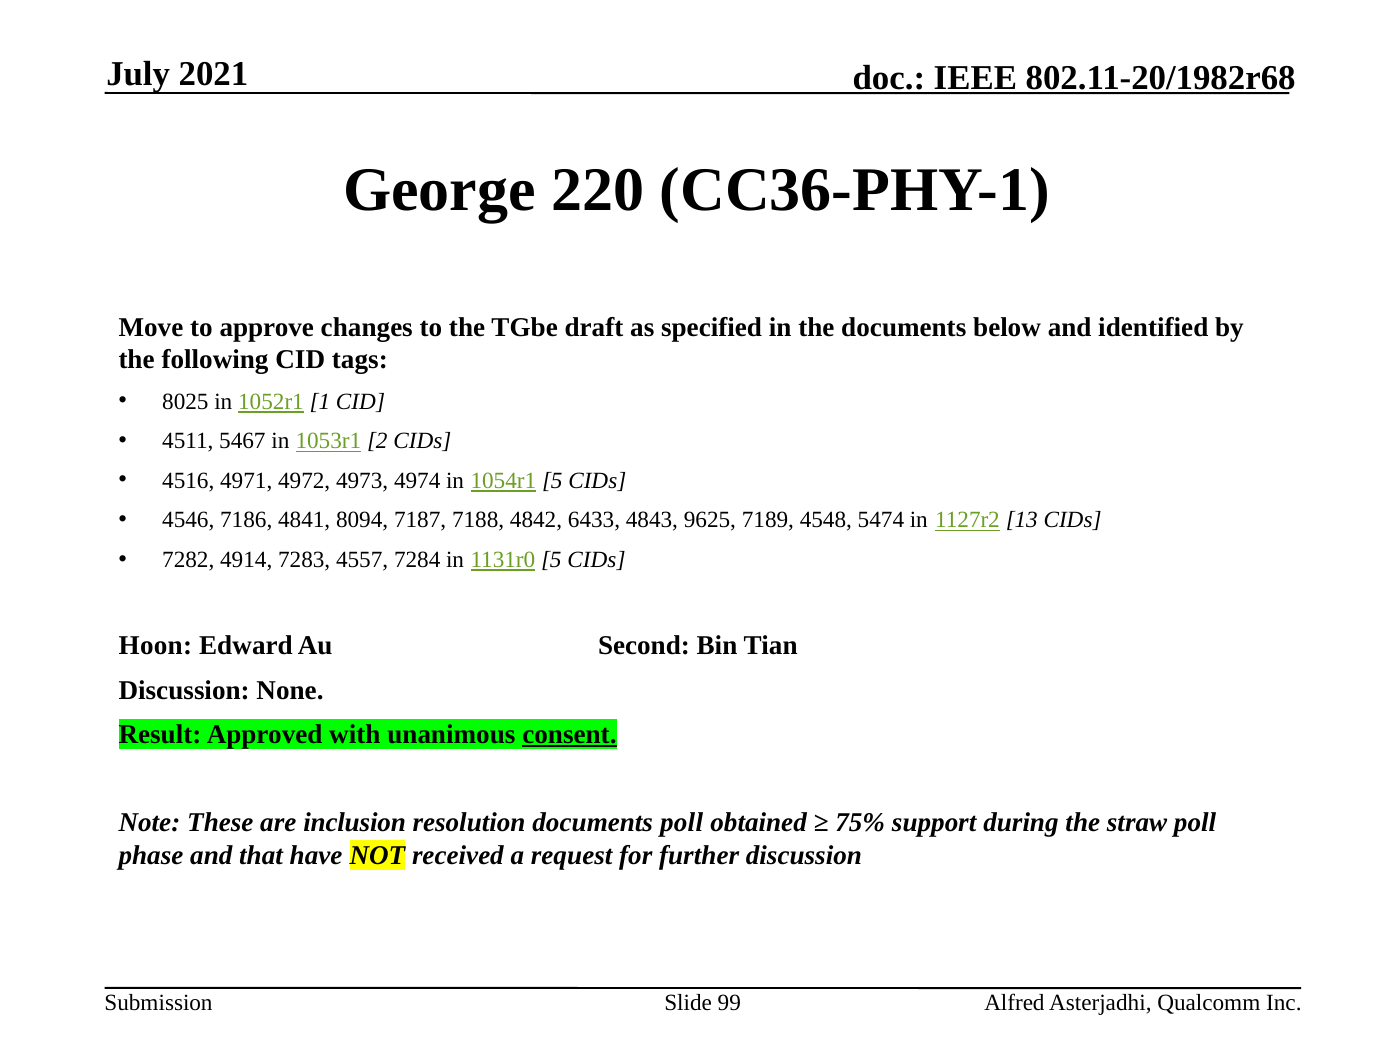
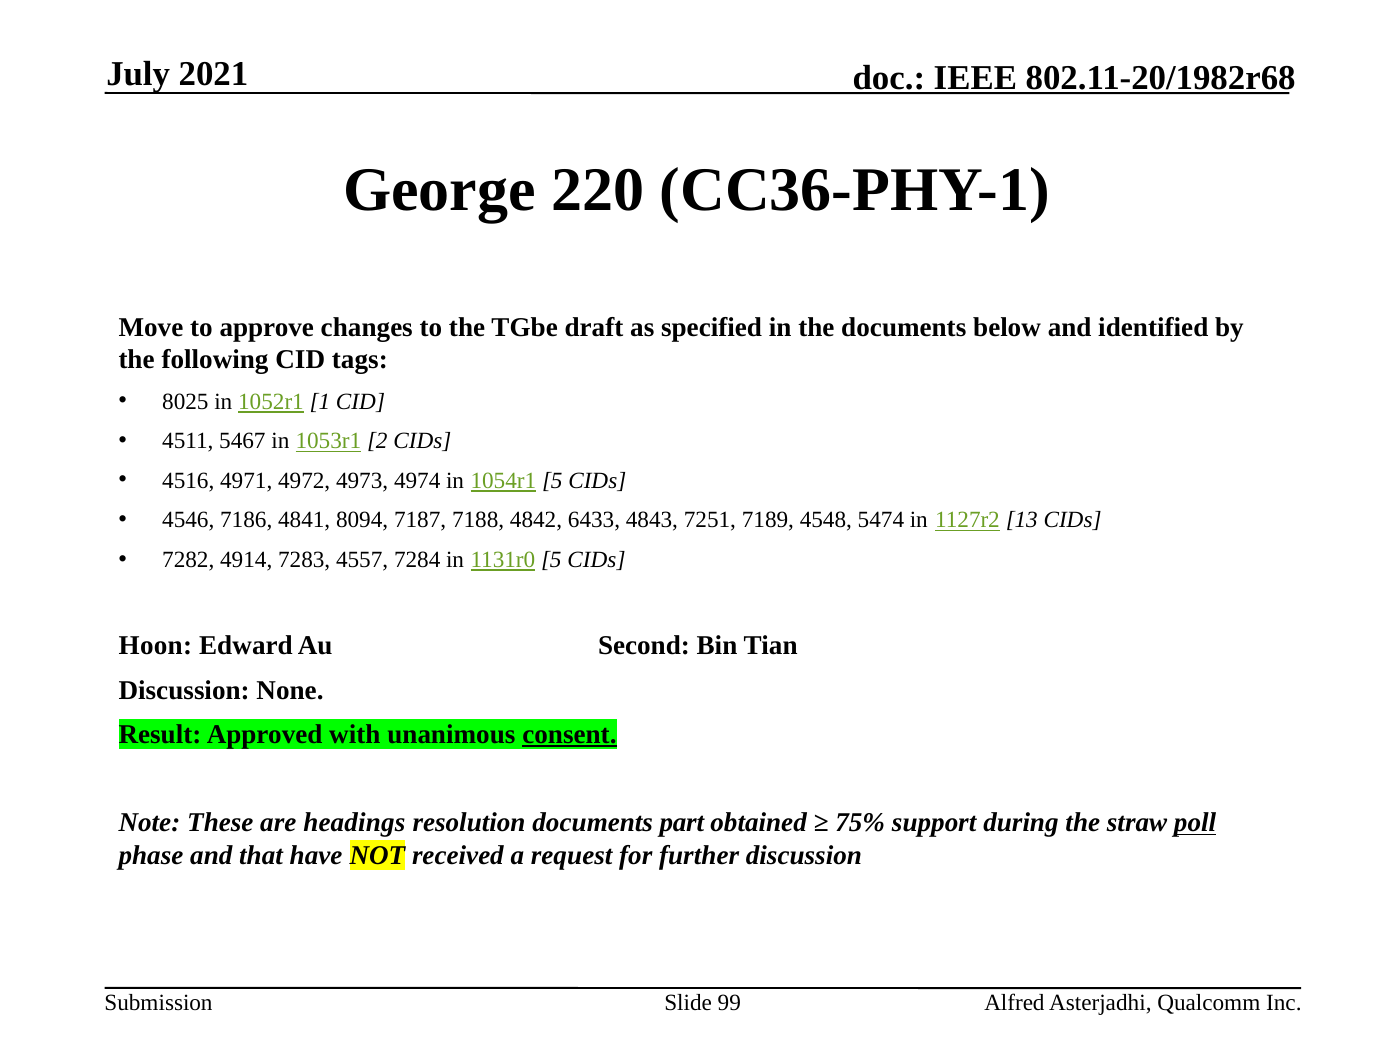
9625: 9625 -> 7251
inclusion: inclusion -> headings
documents poll: poll -> part
poll at (1195, 822) underline: none -> present
